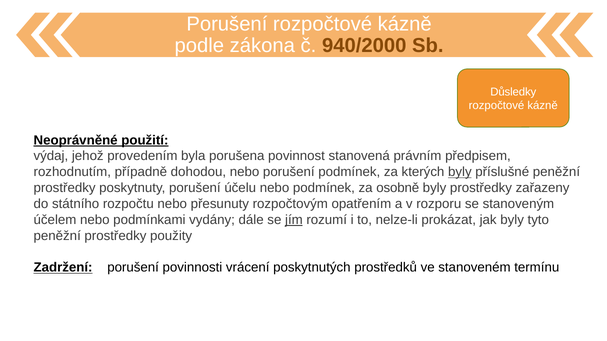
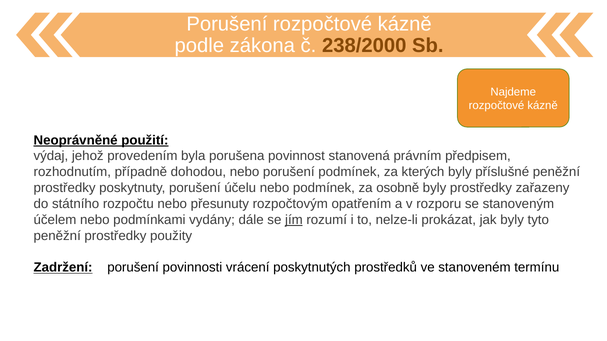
940/2000: 940/2000 -> 238/2000
Důsledky: Důsledky -> Najdeme
byly at (460, 172) underline: present -> none
